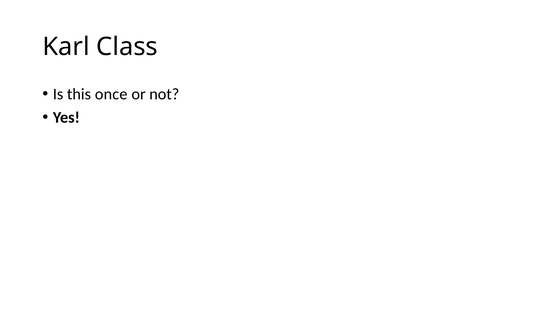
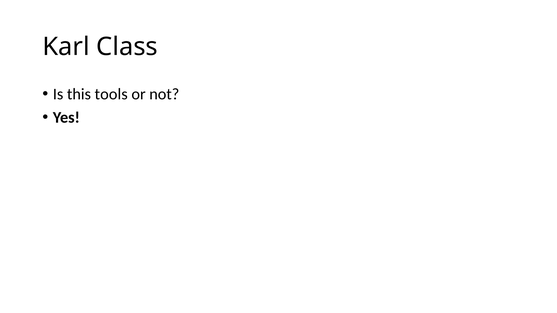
once: once -> tools
